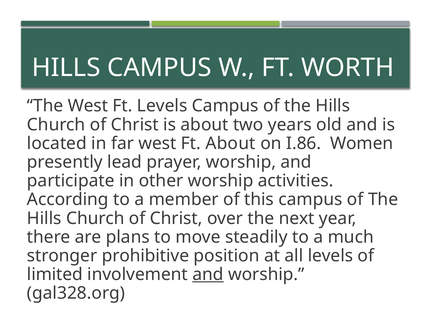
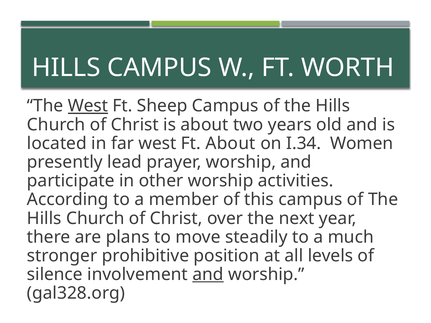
West at (88, 106) underline: none -> present
Ft Levels: Levels -> Sheep
I.86: I.86 -> I.34
limited: limited -> silence
